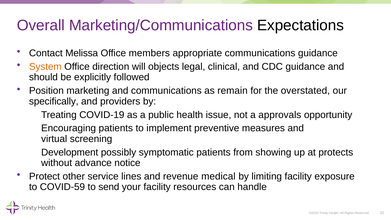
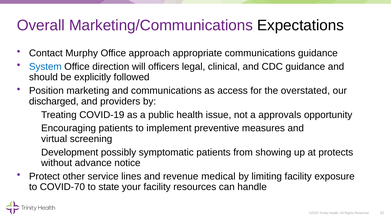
Melissa: Melissa -> Murphy
members: members -> approach
System colour: orange -> blue
objects: objects -> officers
remain: remain -> access
specifically: specifically -> discharged
COVID-59: COVID-59 -> COVID-70
send: send -> state
